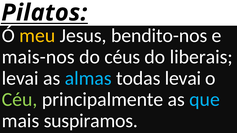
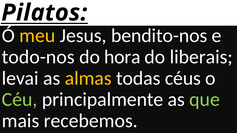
mais-nos: mais-nos -> todo-nos
céus: céus -> hora
almas colour: light blue -> yellow
todas levai: levai -> céus
que colour: light blue -> light green
suspiramos: suspiramos -> recebemos
